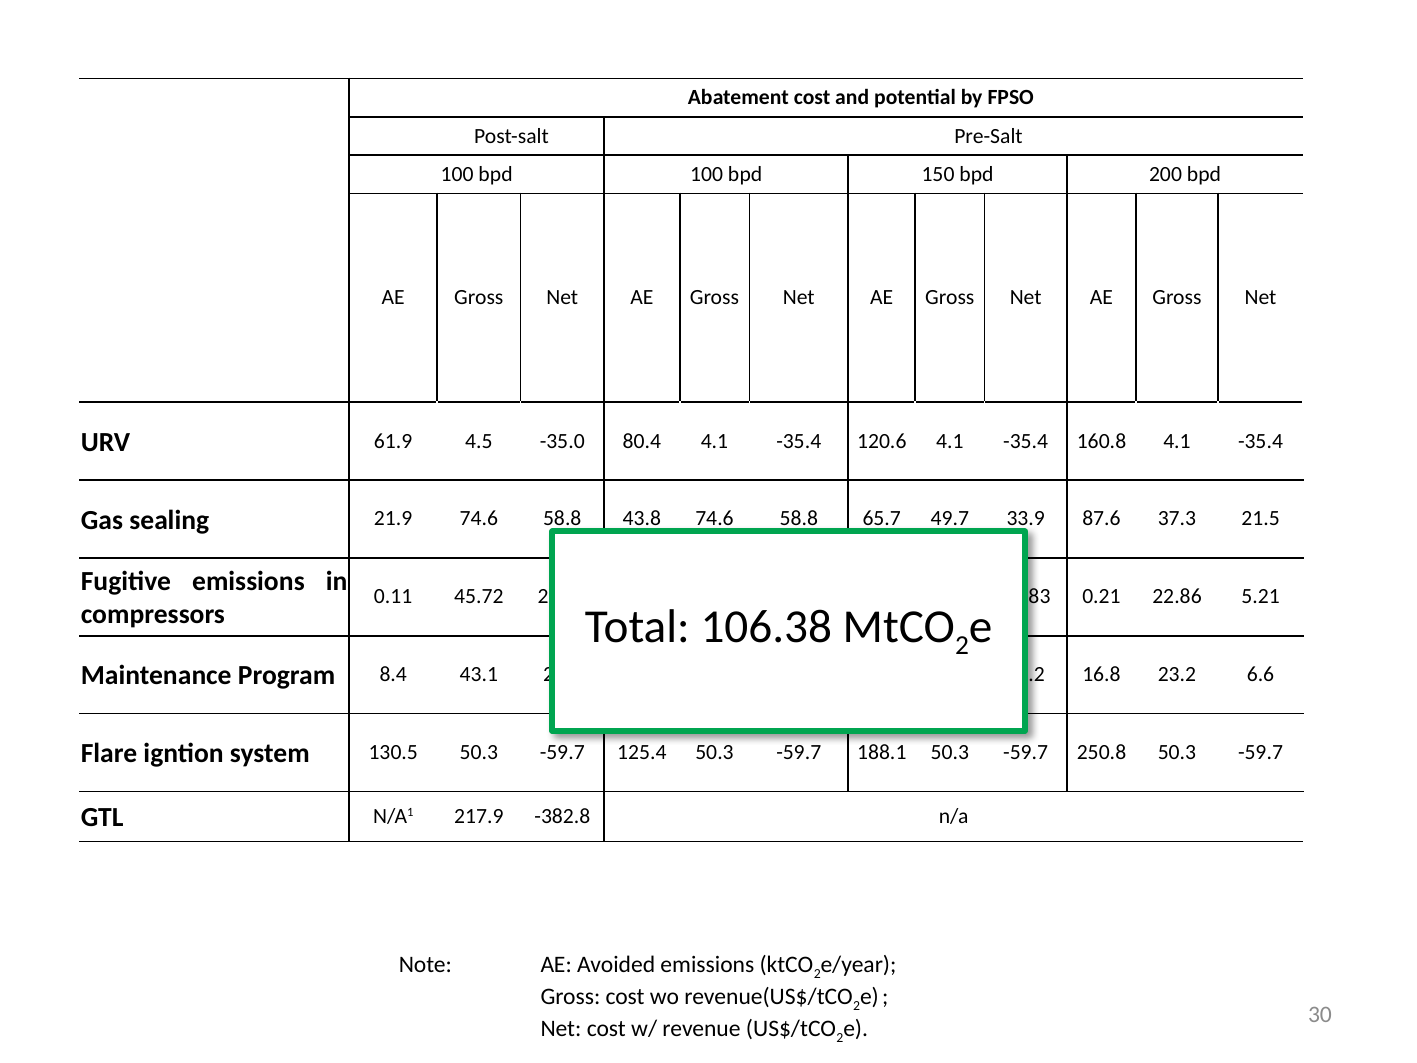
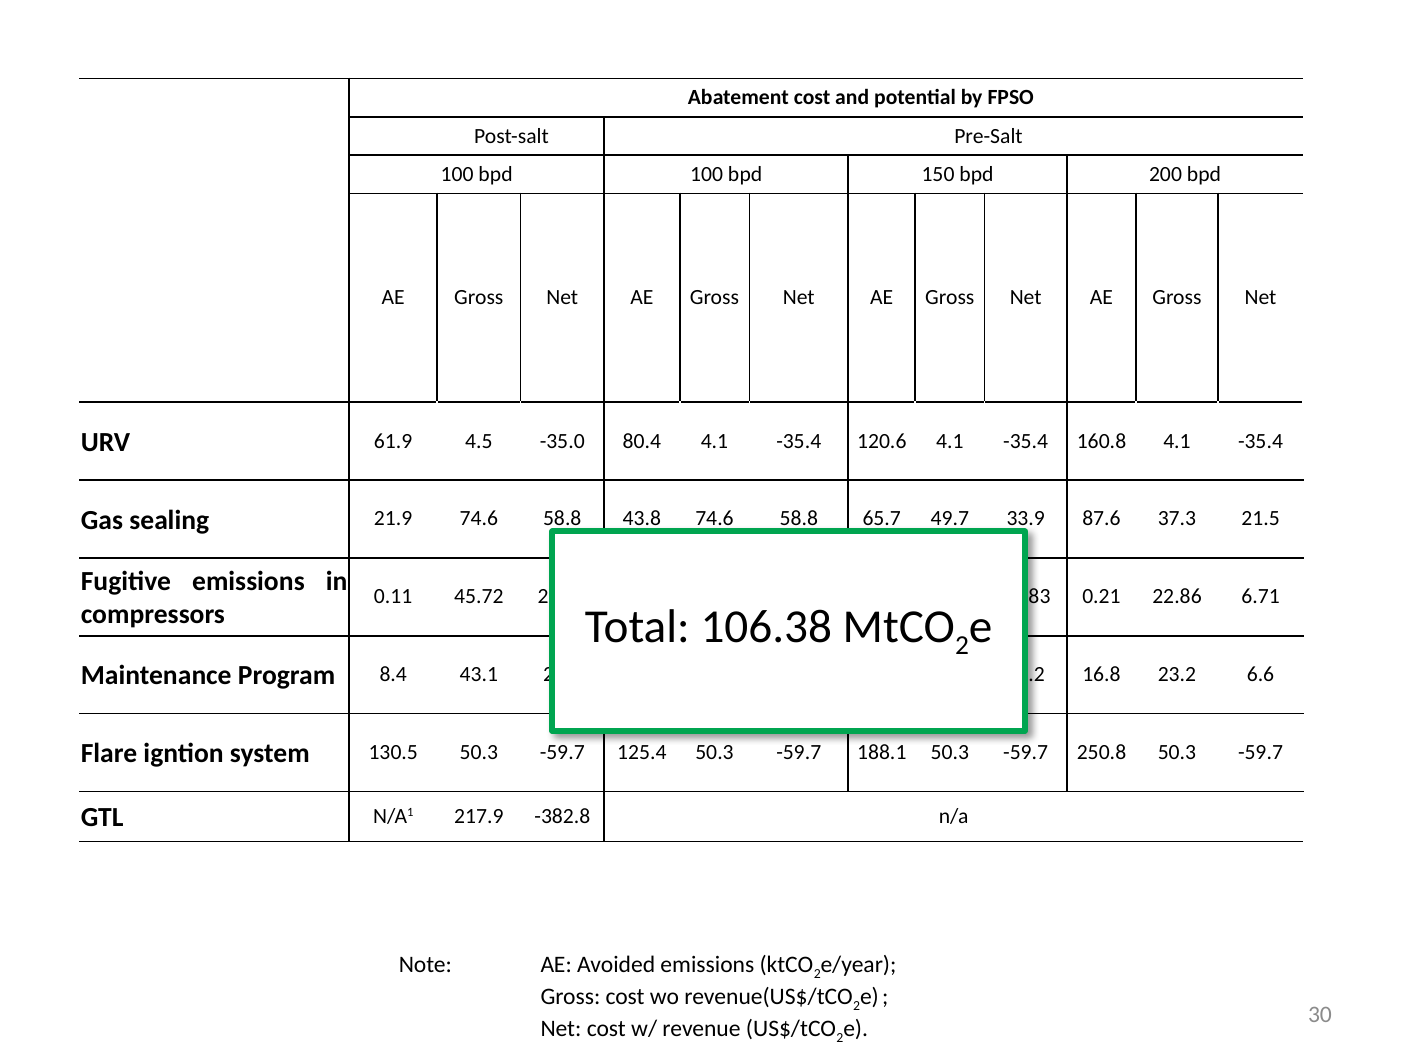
5.21: 5.21 -> 6.71
